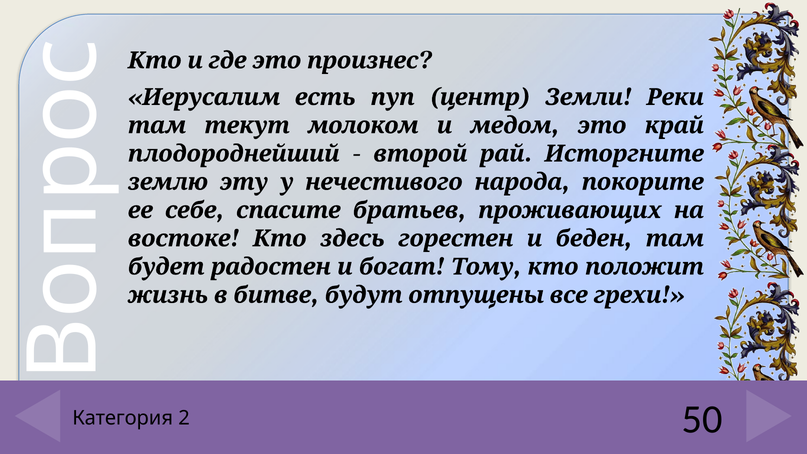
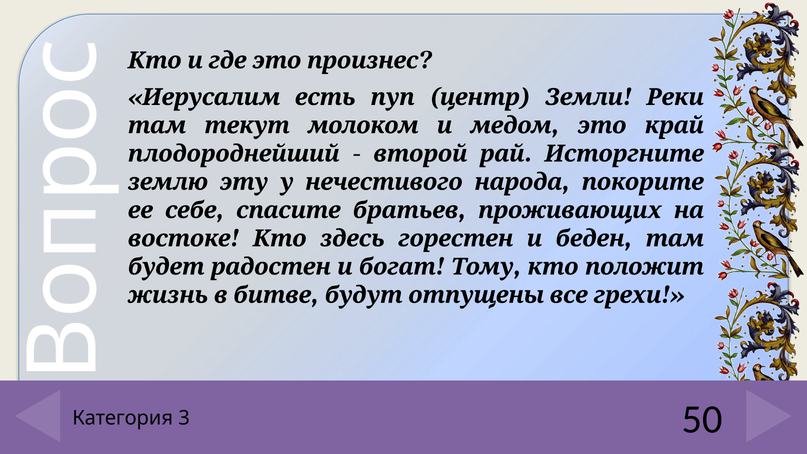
2: 2 -> 3
